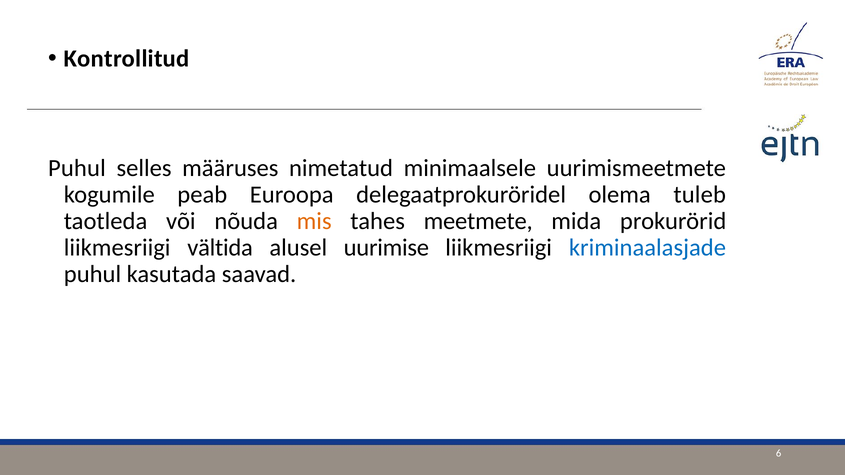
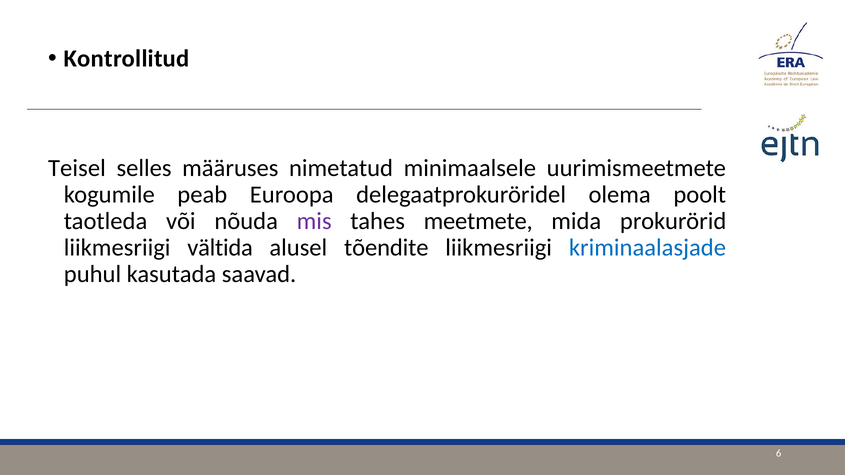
Puhul at (77, 168): Puhul -> Teisel
tuleb: tuleb -> poolt
mis colour: orange -> purple
uurimise: uurimise -> tõendite
